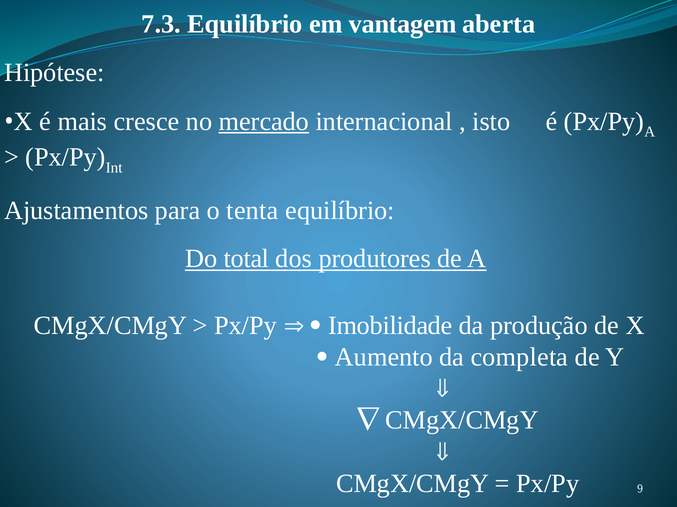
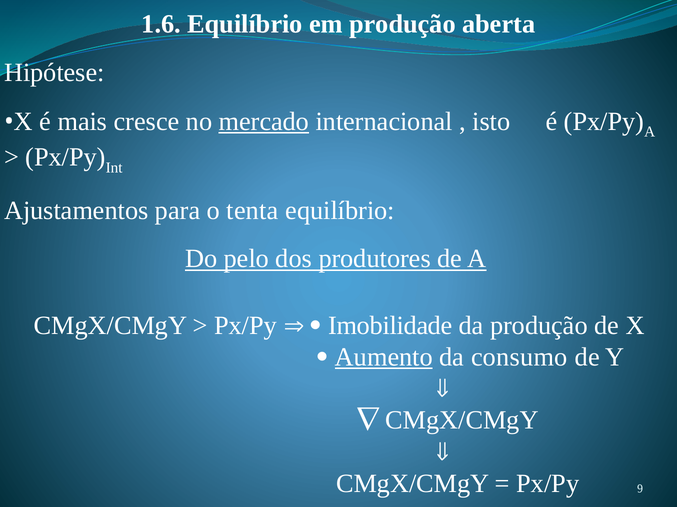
7.3: 7.3 -> 1.6
em vantagem: vantagem -> produção
total: total -> pelo
Aumento underline: none -> present
completa: completa -> consumo
